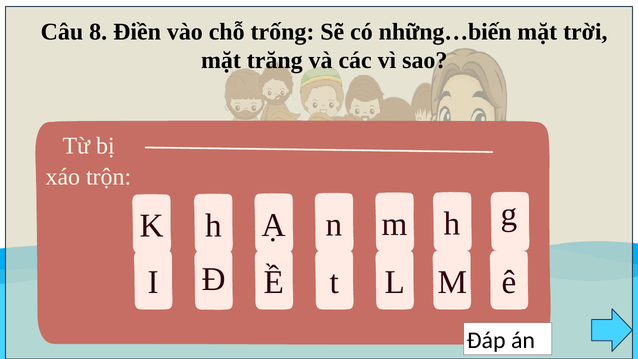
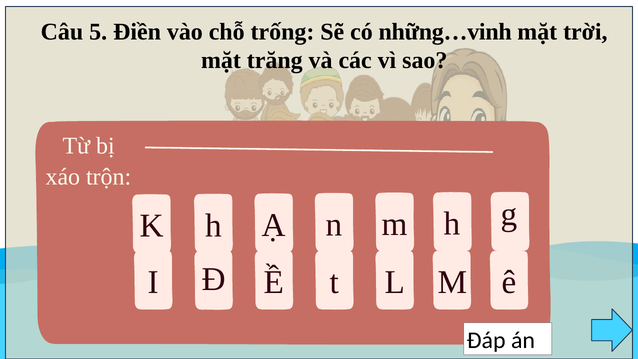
8: 8 -> 5
những…biến: những…biến -> những…vinh
